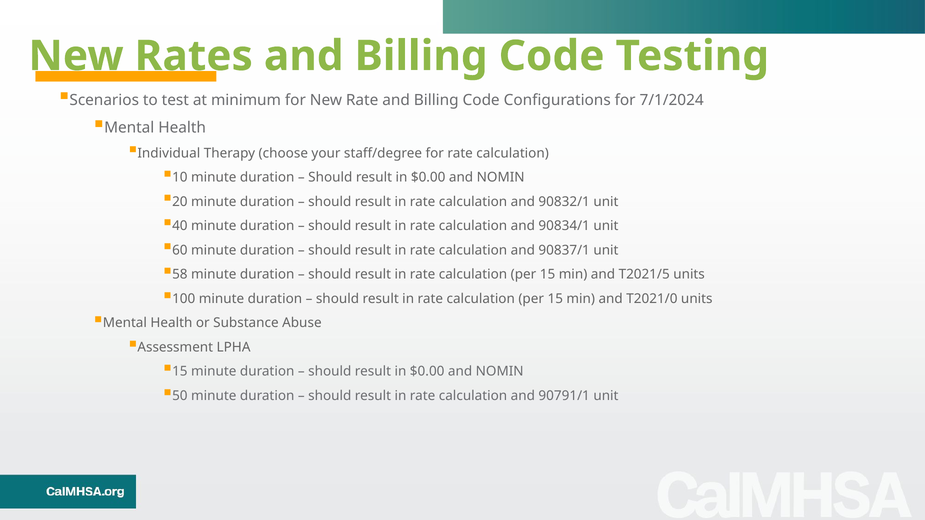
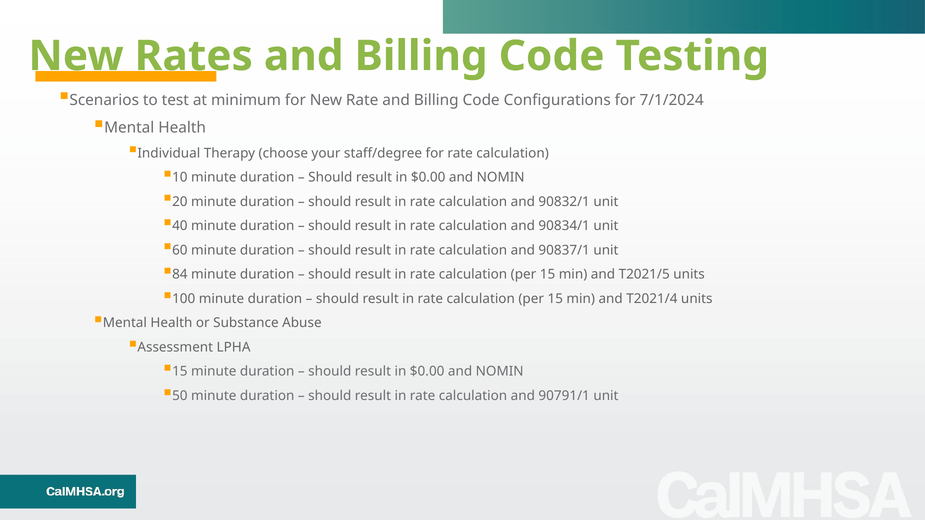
58: 58 -> 84
T2021/0: T2021/0 -> T2021/4
